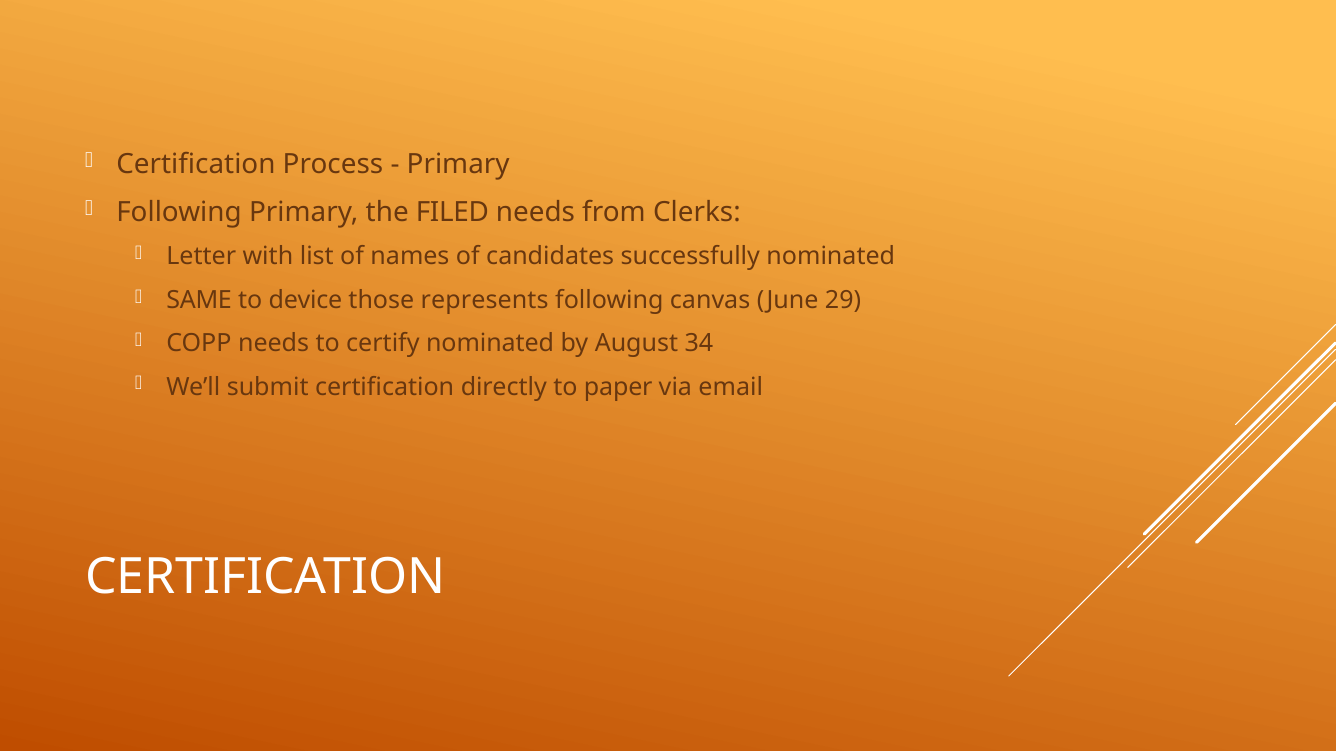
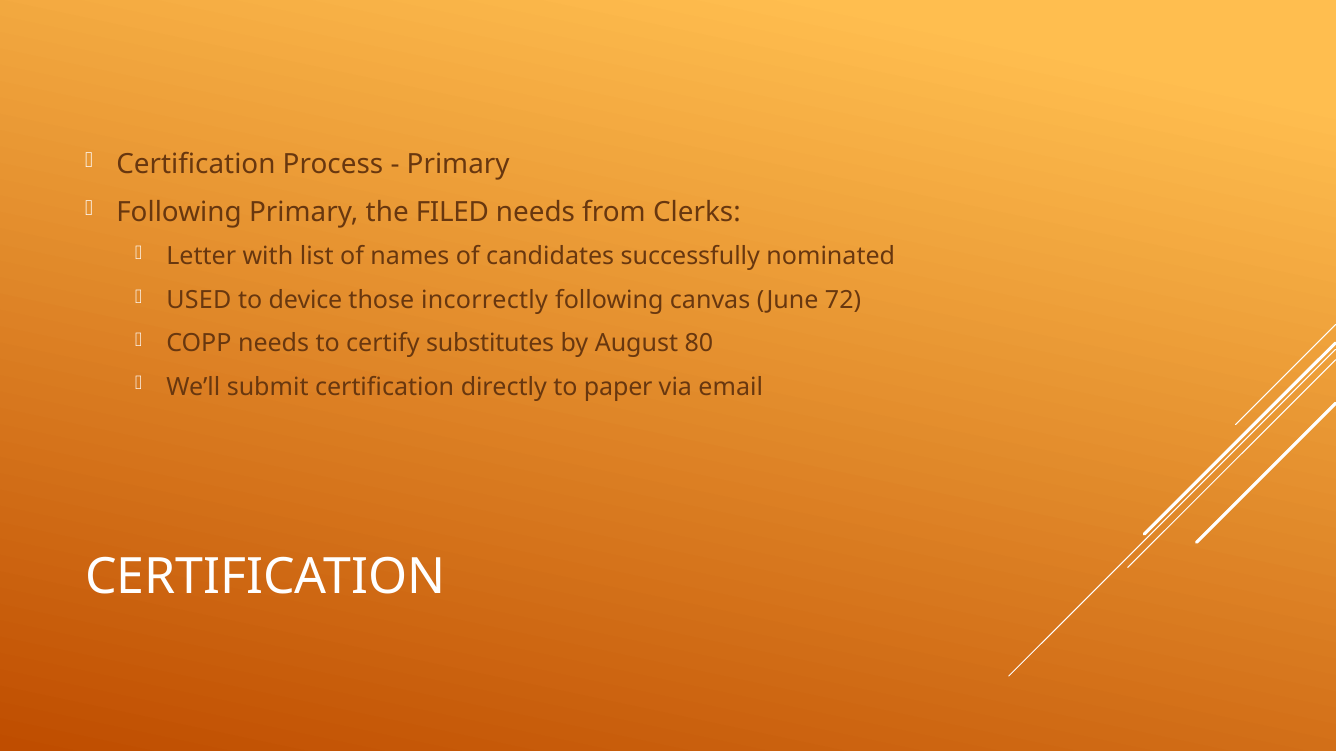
SAME: SAME -> USED
represents: represents -> incorrectly
29: 29 -> 72
certify nominated: nominated -> substitutes
34: 34 -> 80
